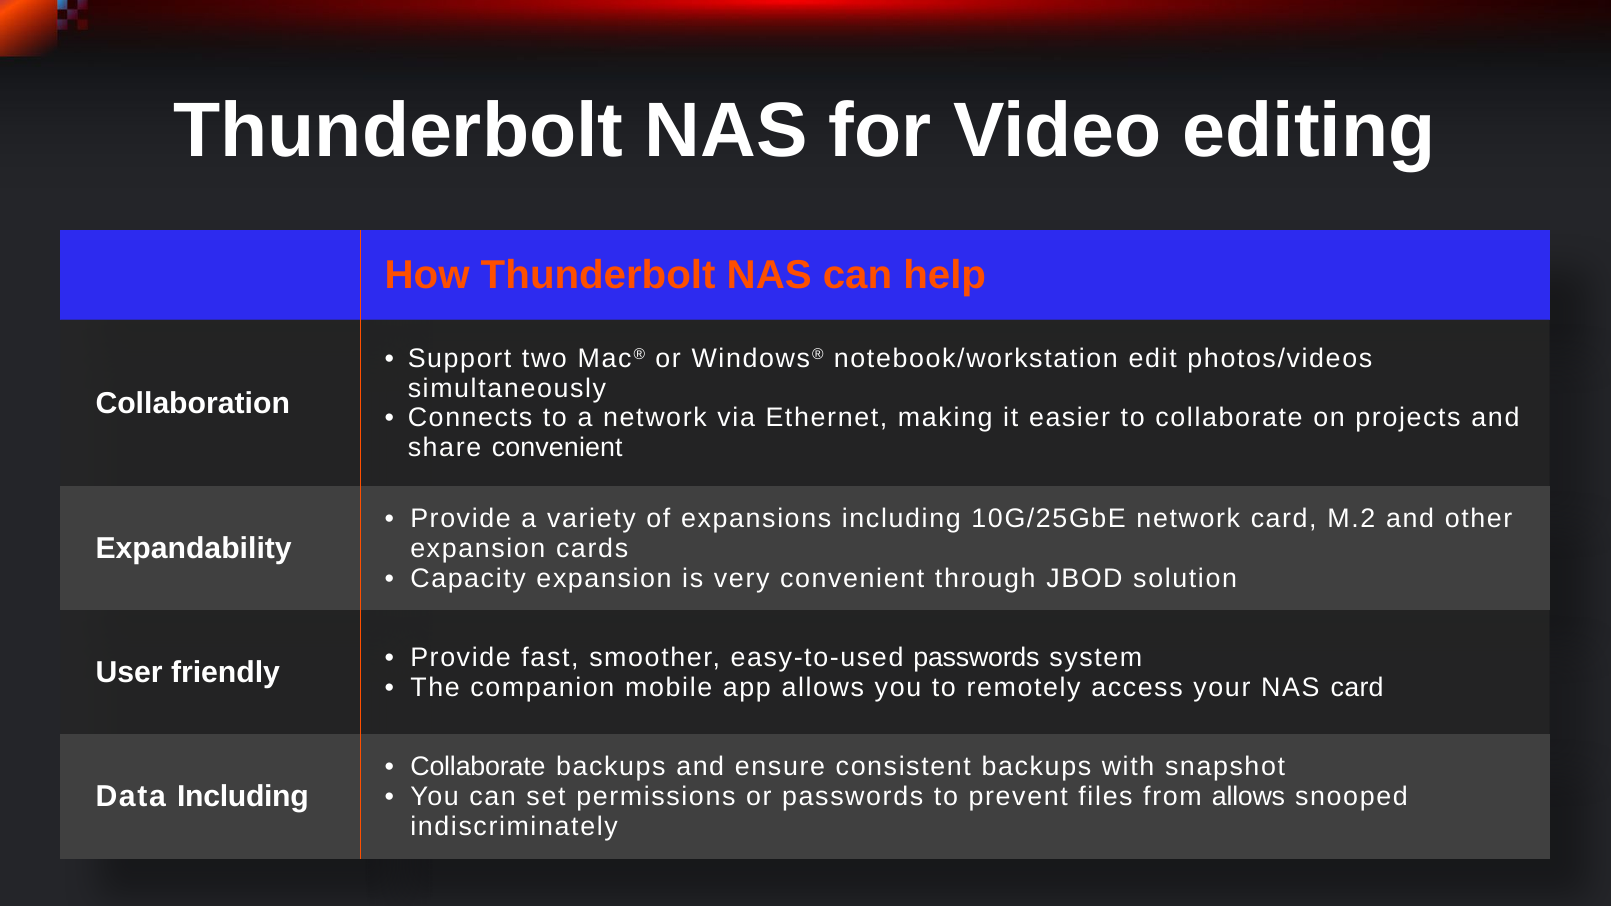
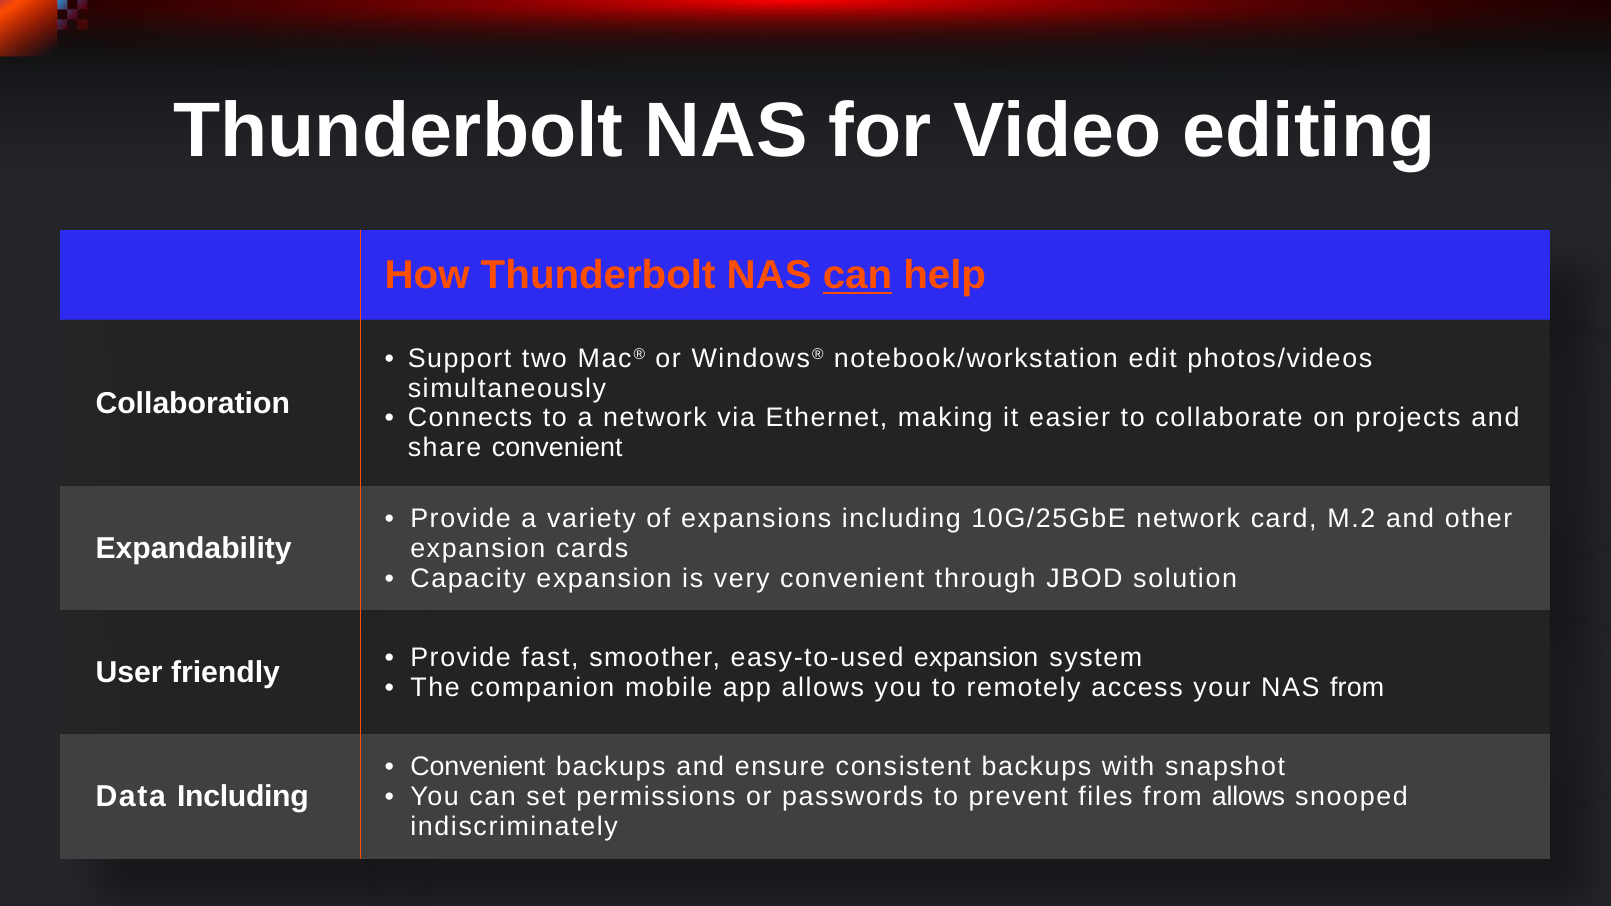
can at (858, 276) underline: none -> present
easy-to-used passwords: passwords -> expansion
NAS card: card -> from
Collaborate at (478, 767): Collaborate -> Convenient
